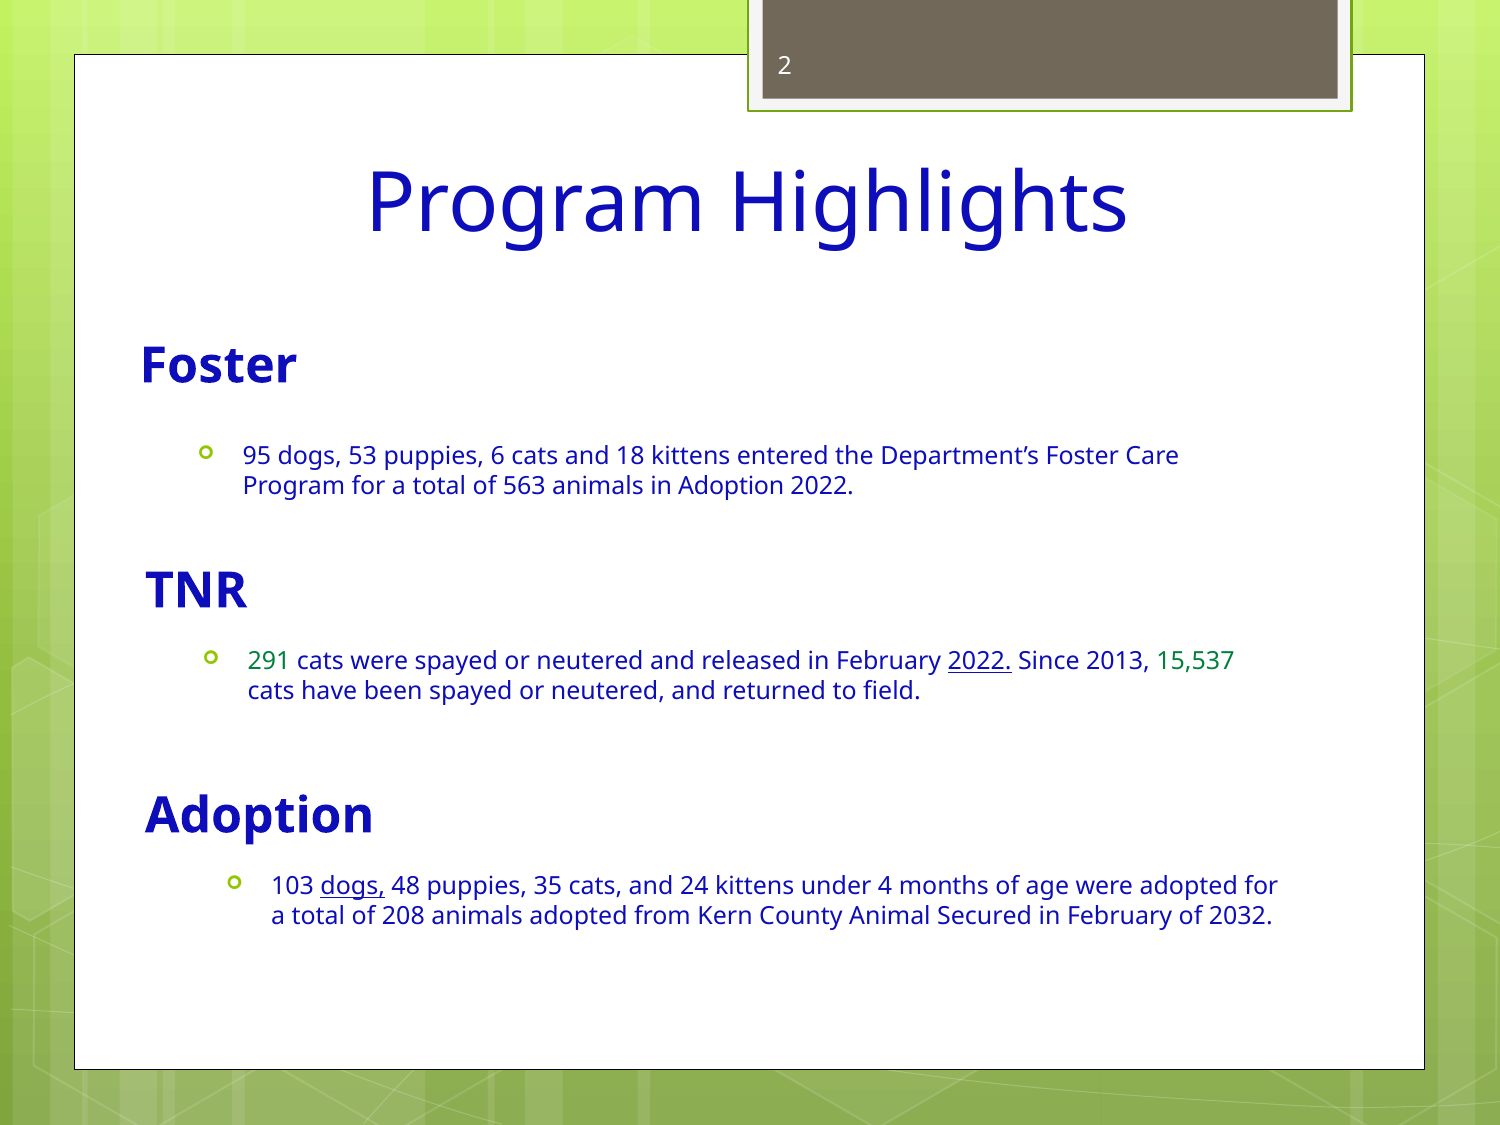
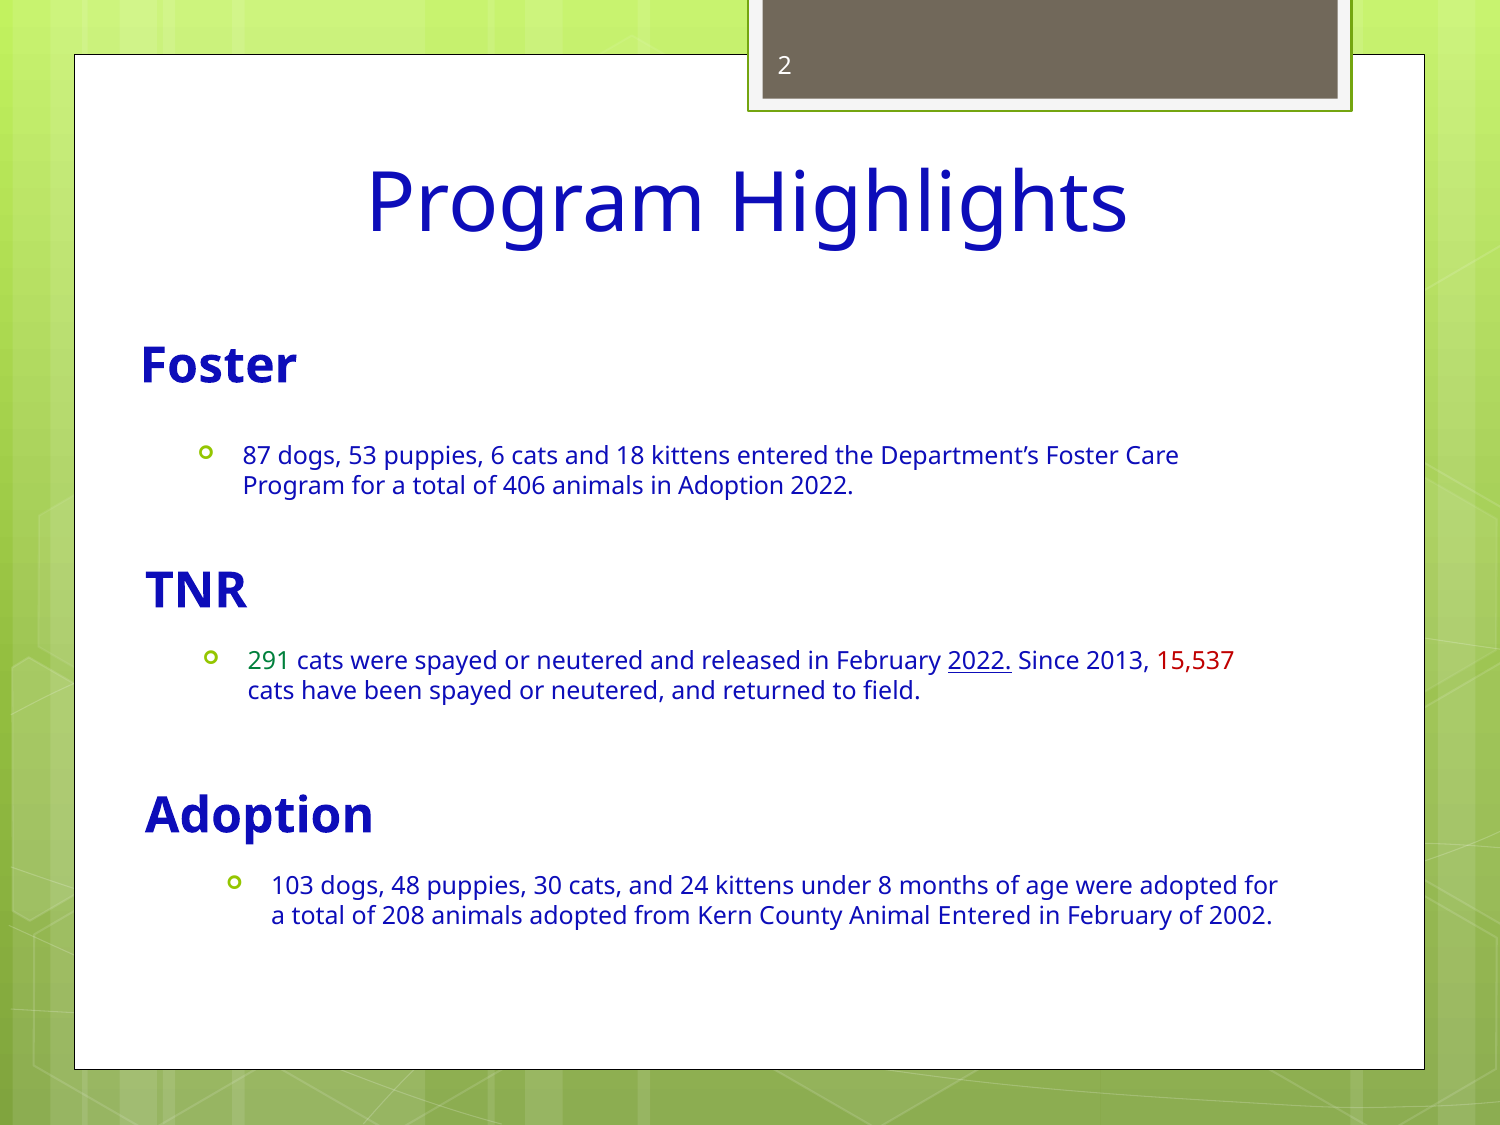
95: 95 -> 87
563: 563 -> 406
15,537 colour: green -> red
dogs at (353, 887) underline: present -> none
35: 35 -> 30
4: 4 -> 8
Animal Secured: Secured -> Entered
2032: 2032 -> 2002
